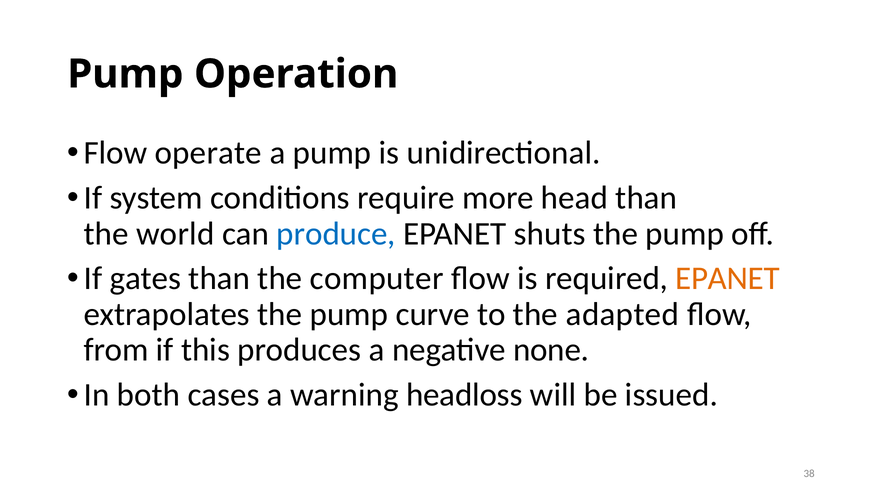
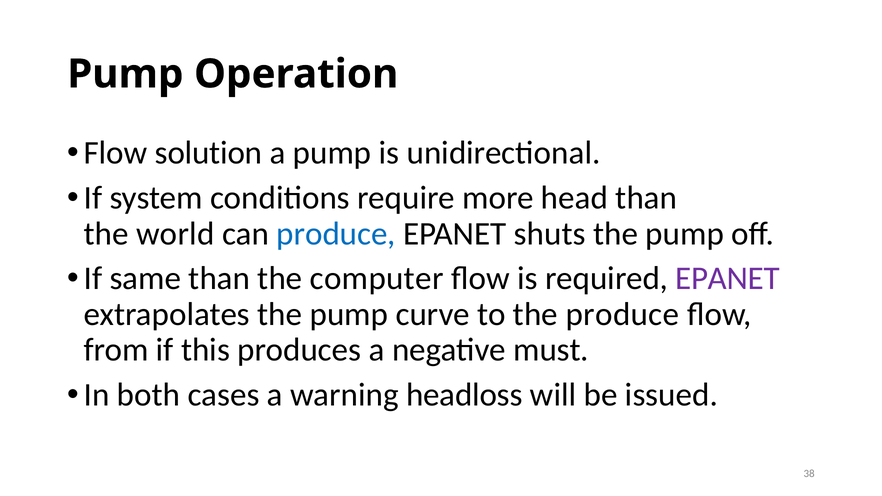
operate: operate -> solution
gates: gates -> same
EPANET at (727, 279) colour: orange -> purple
the adapted: adapted -> produce
none: none -> must
